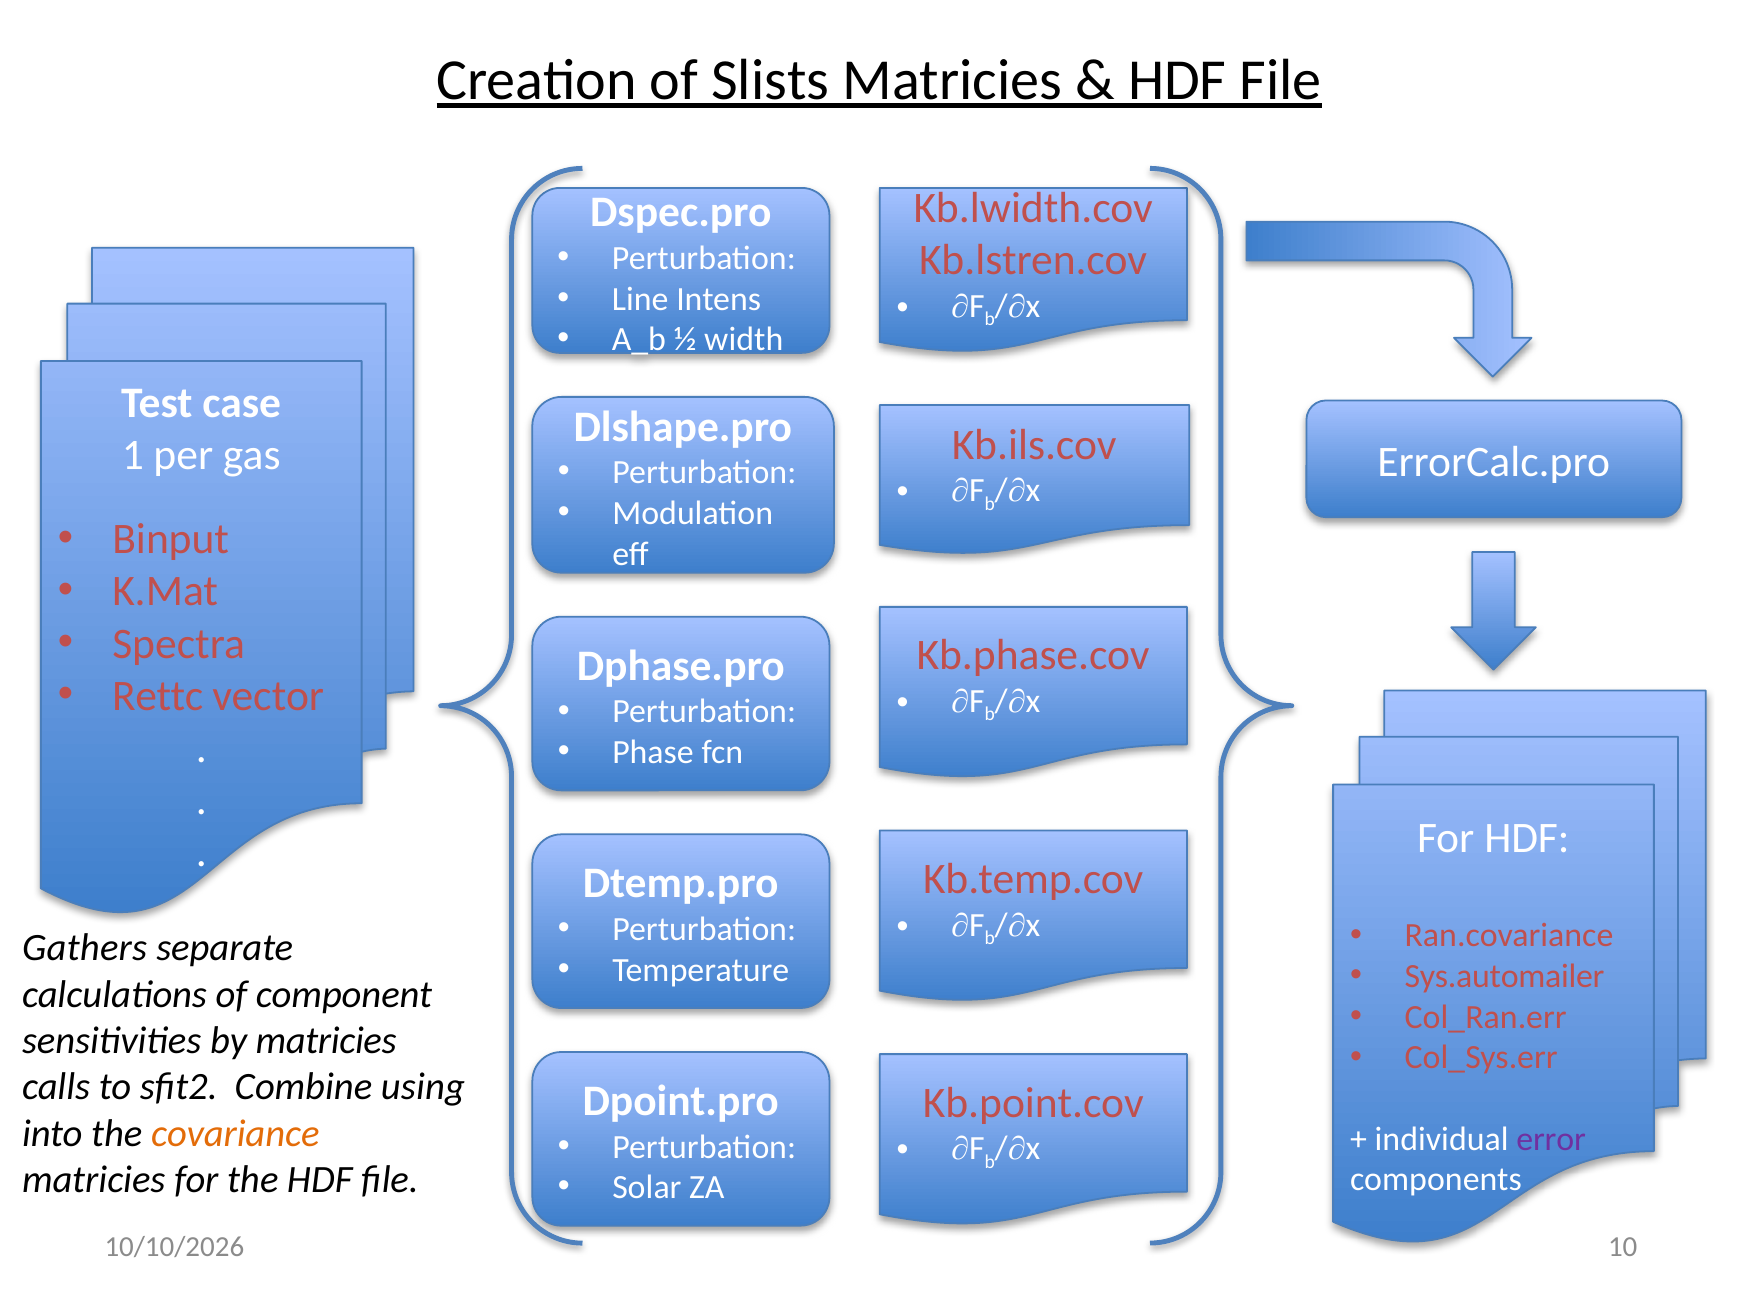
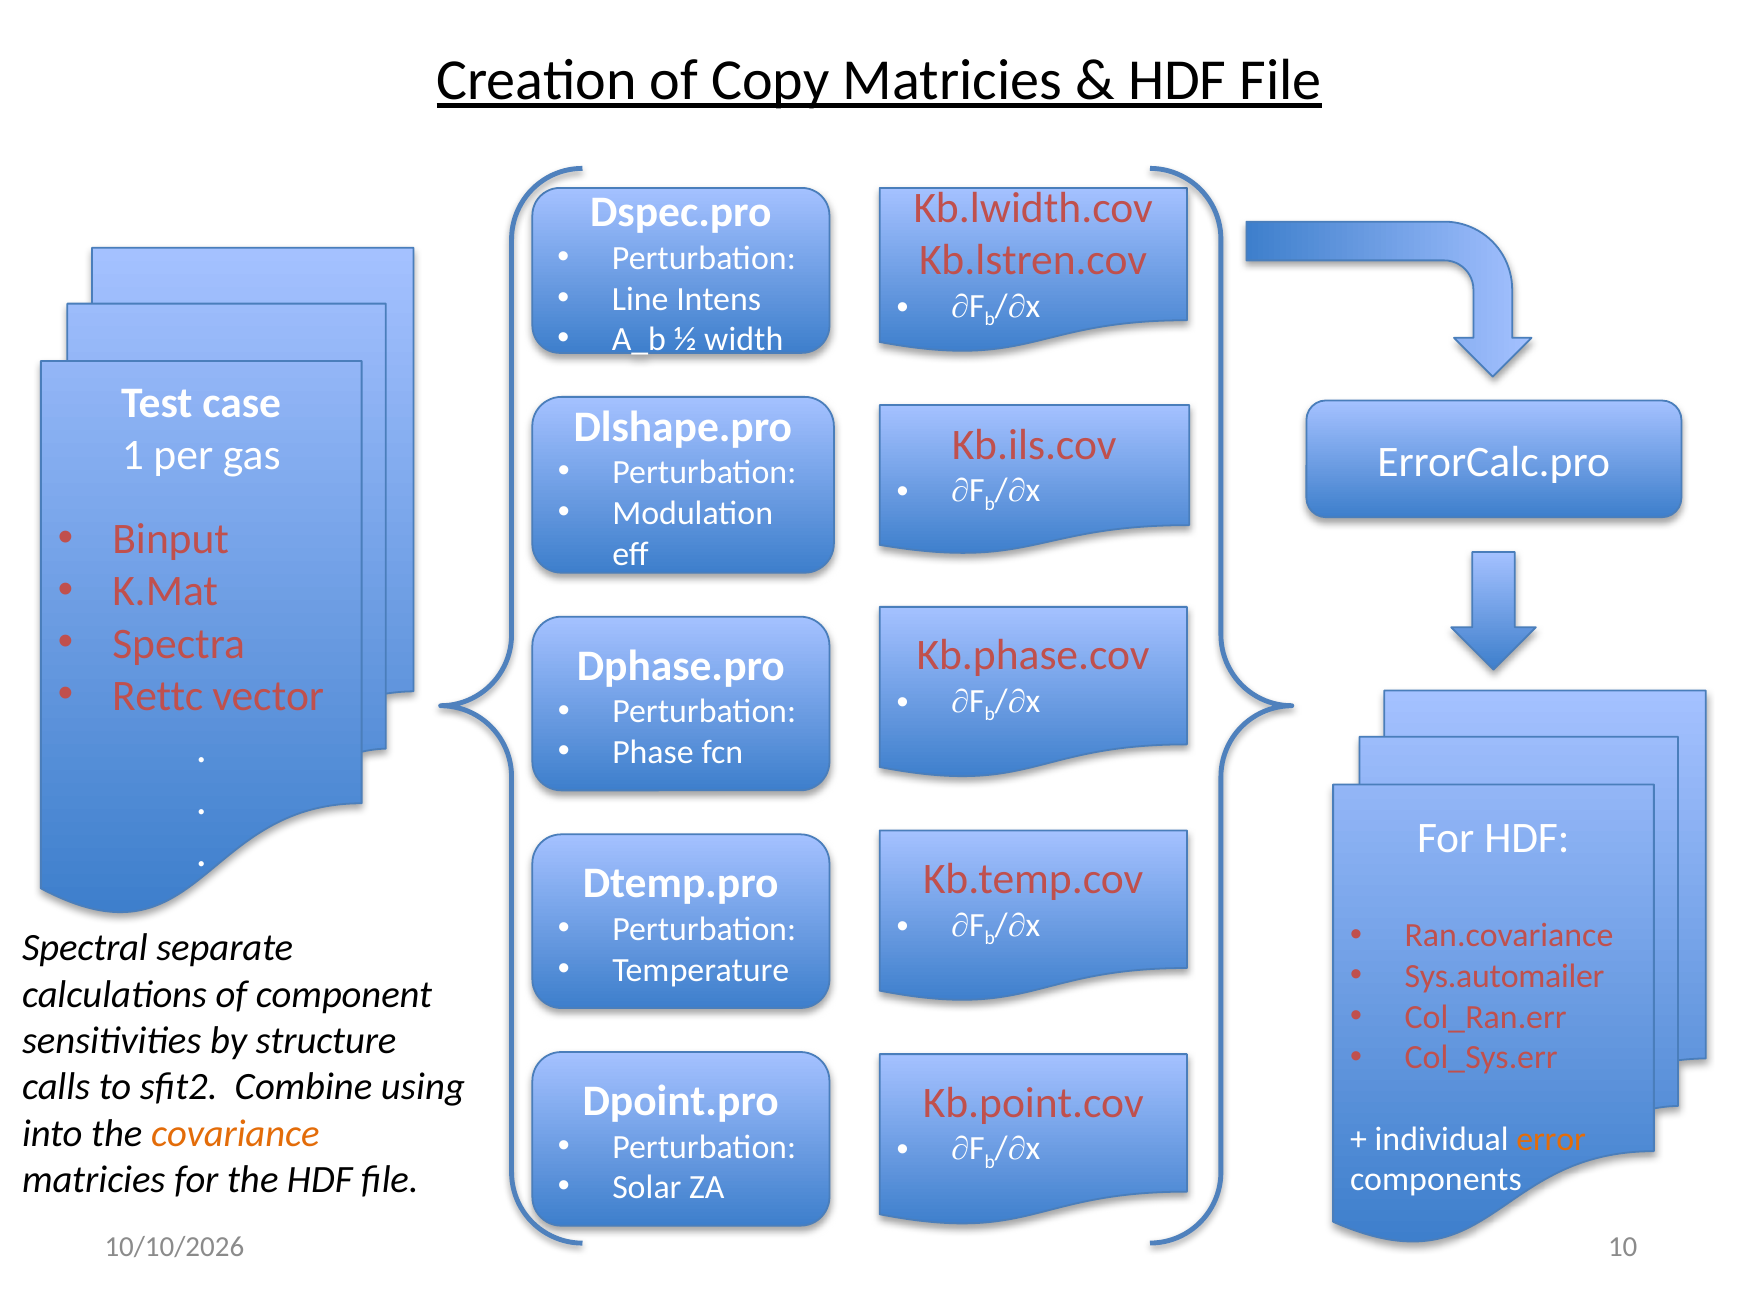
Slists: Slists -> Copy
Gathers: Gathers -> Spectral
by matricies: matricies -> structure
error colour: purple -> orange
